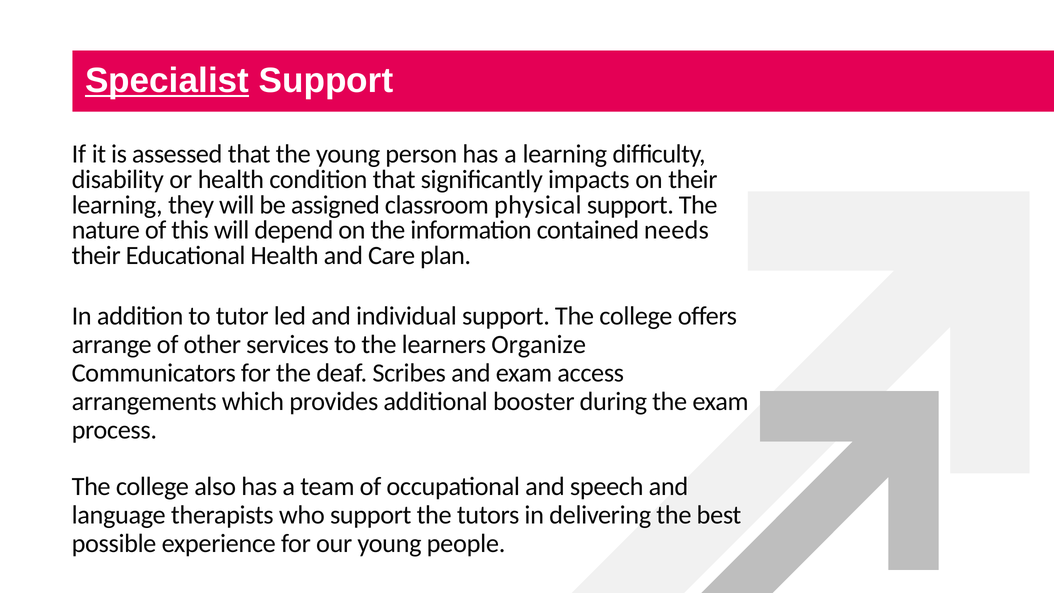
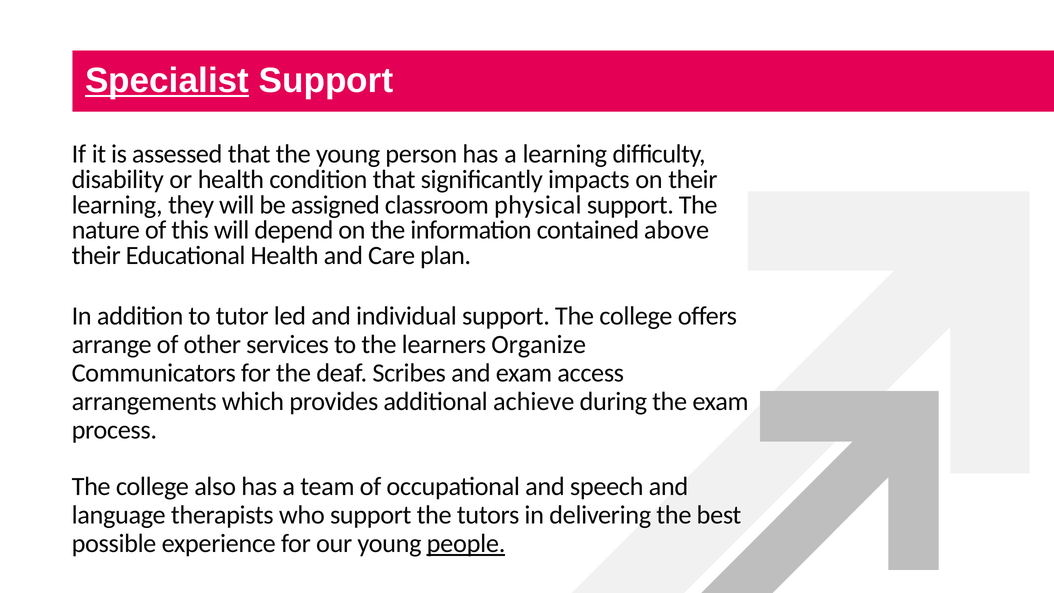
needs: needs -> above
booster: booster -> achieve
people underline: none -> present
